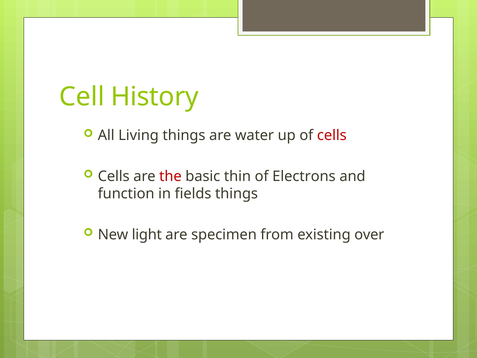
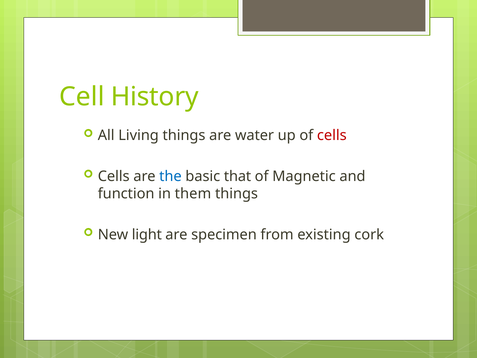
the colour: red -> blue
thin: thin -> that
Electrons: Electrons -> Magnetic
fields: fields -> them
over: over -> cork
